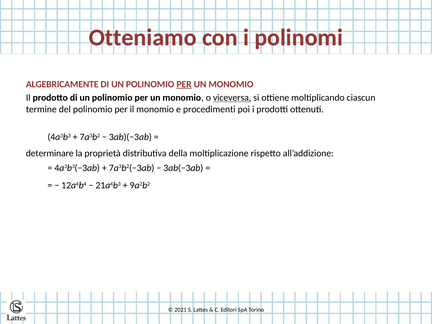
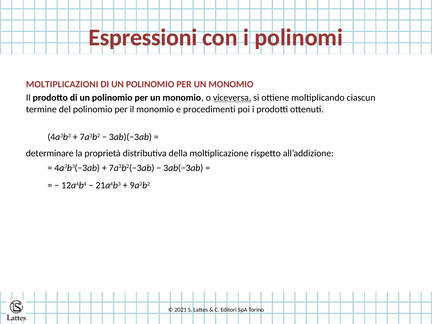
Otteniamo: Otteniamo -> Espressioni
ALGEBRICAMENTE: ALGEBRICAMENTE -> MOLTIPLICAZIONI
PER at (184, 84) underline: present -> none
